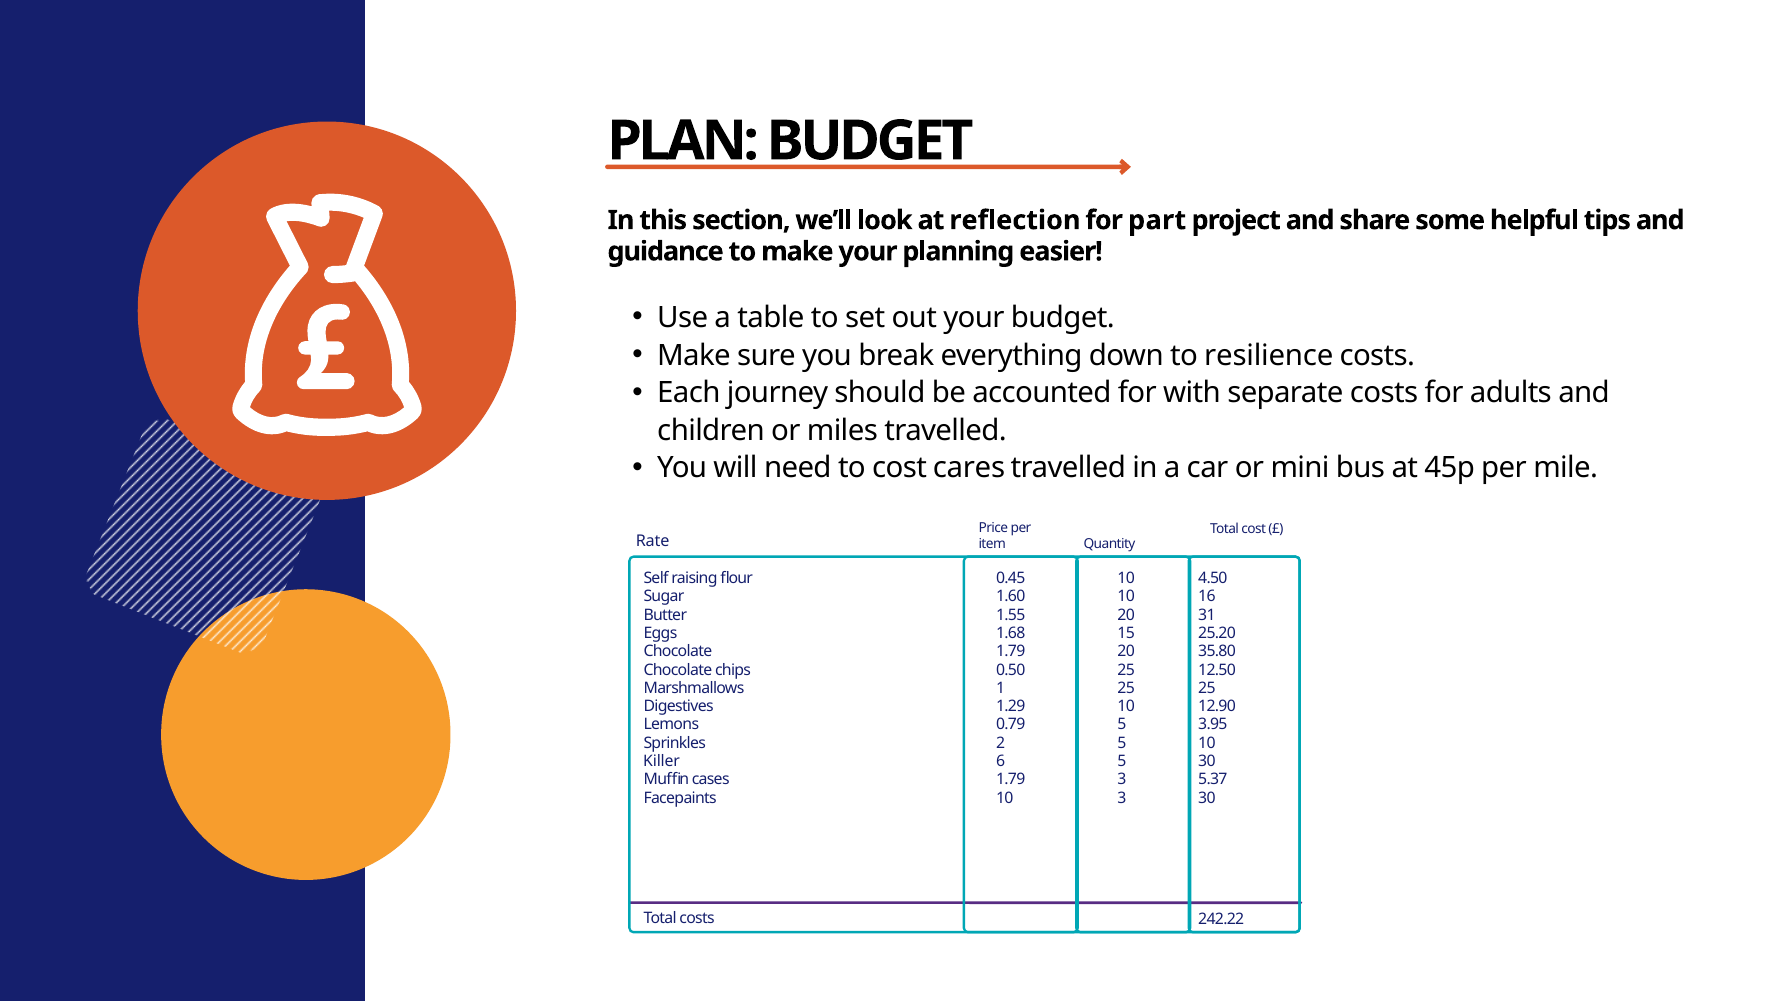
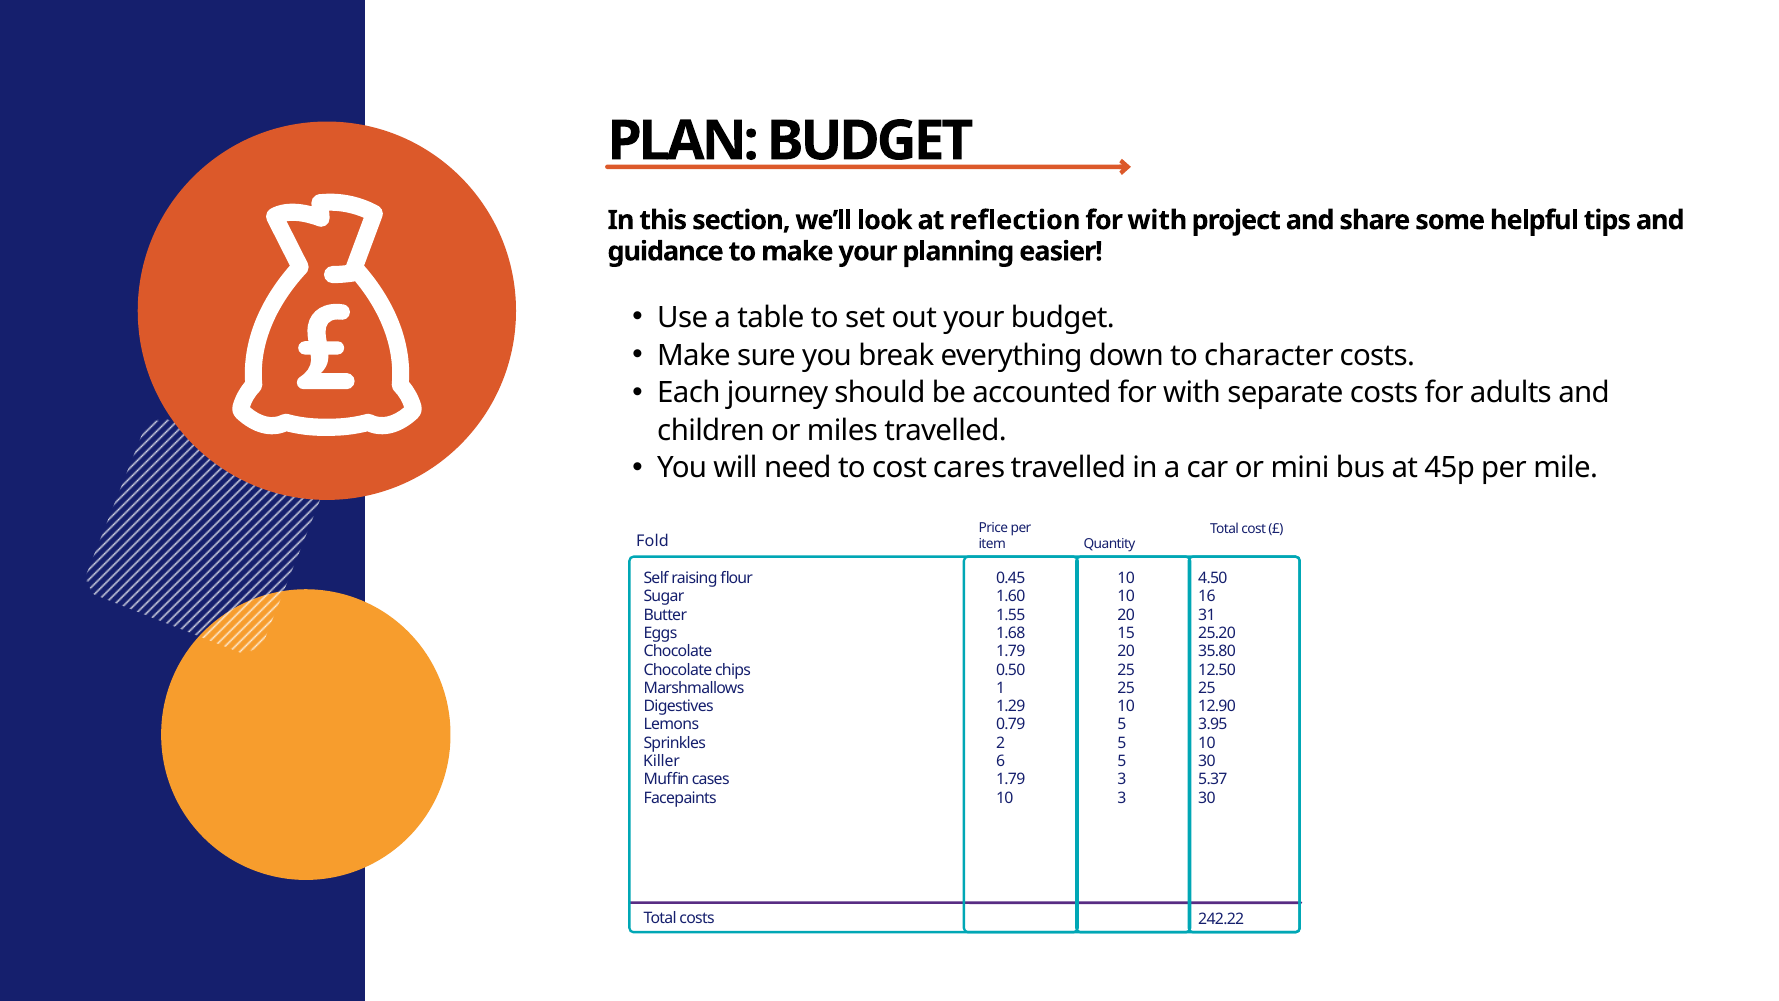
part at (1157, 220): part -> with
resilience: resilience -> character
Rate: Rate -> Fold
